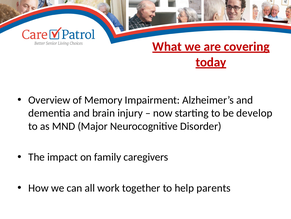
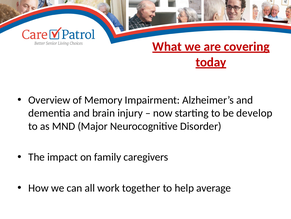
parents: parents -> average
